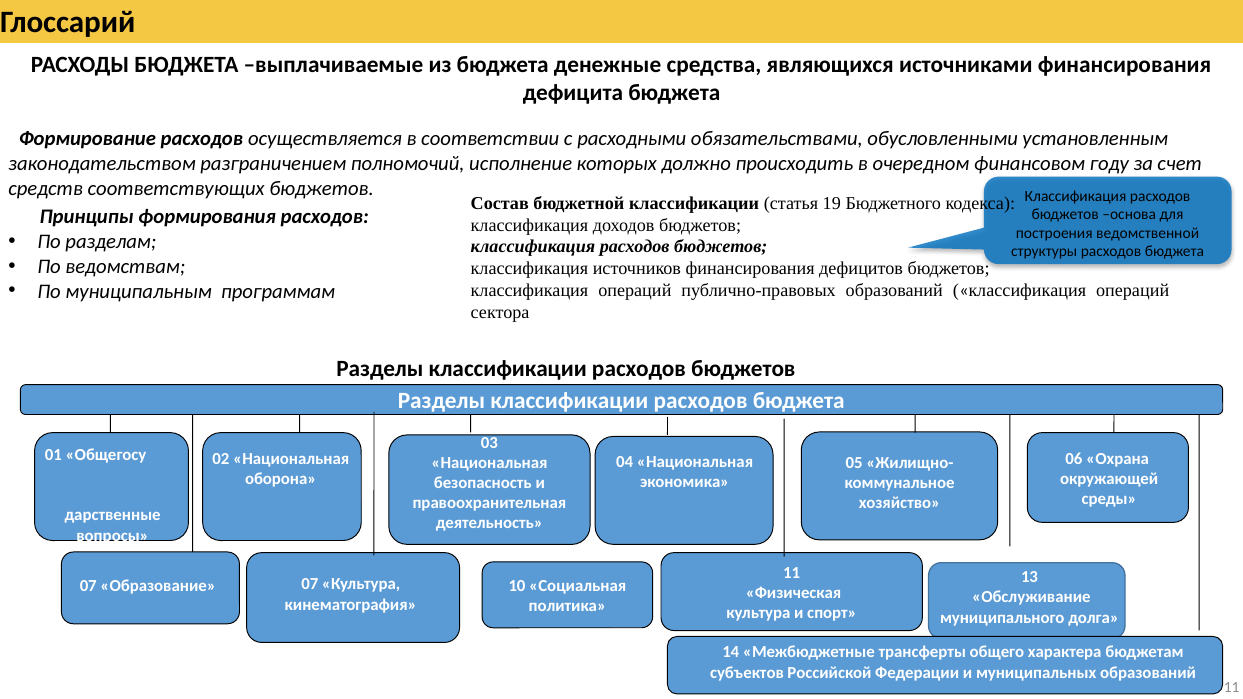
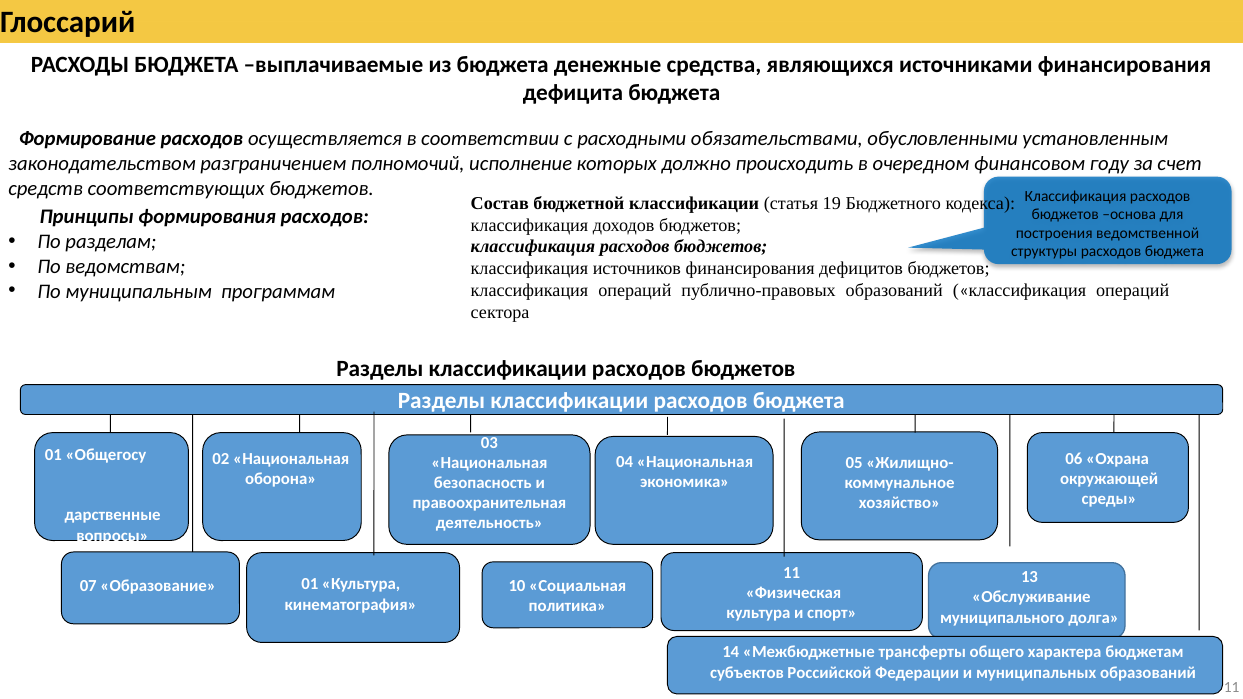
Образование 07: 07 -> 01
